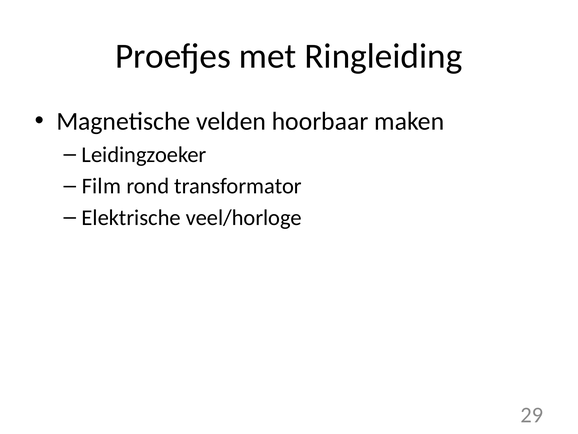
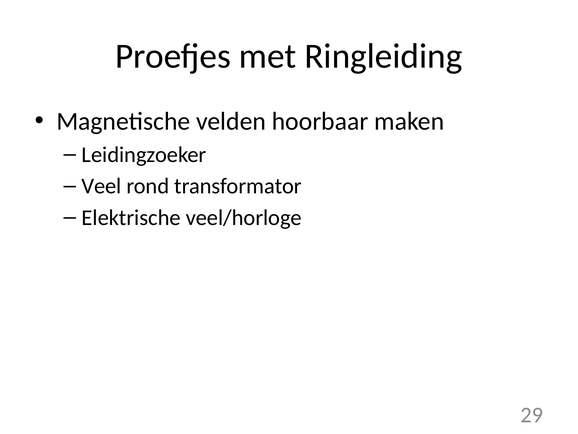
Film: Film -> Veel
